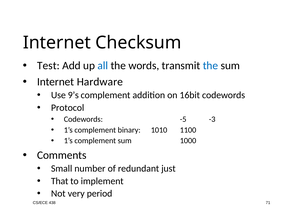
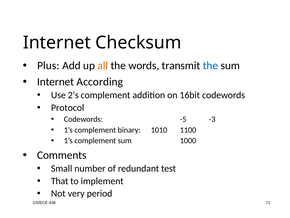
Test: Test -> Plus
all colour: blue -> orange
Hardware: Hardware -> According
9’s: 9’s -> 2’s
just: just -> test
